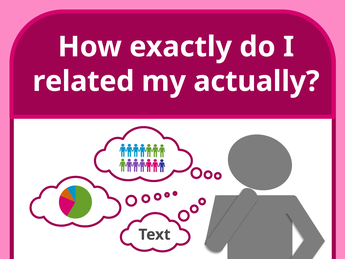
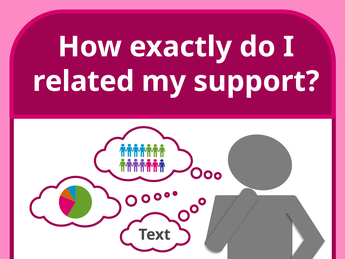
actually: actually -> support
